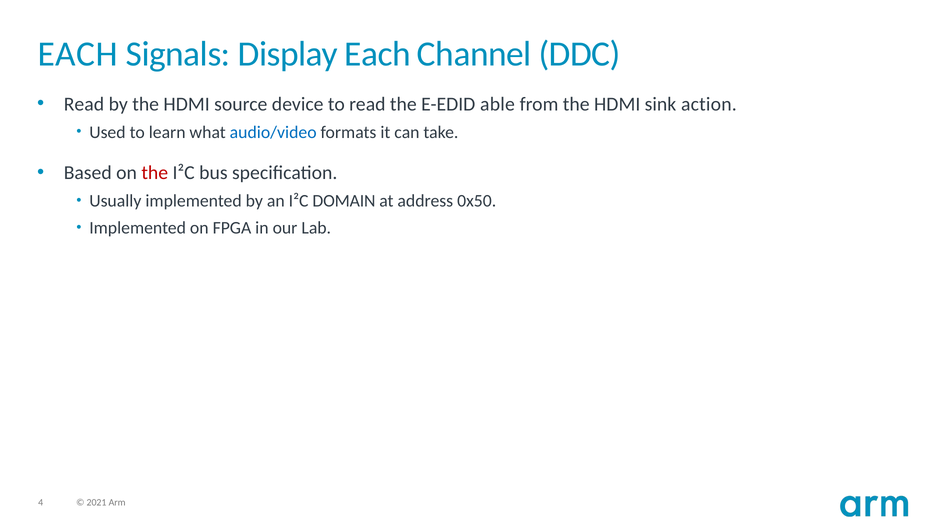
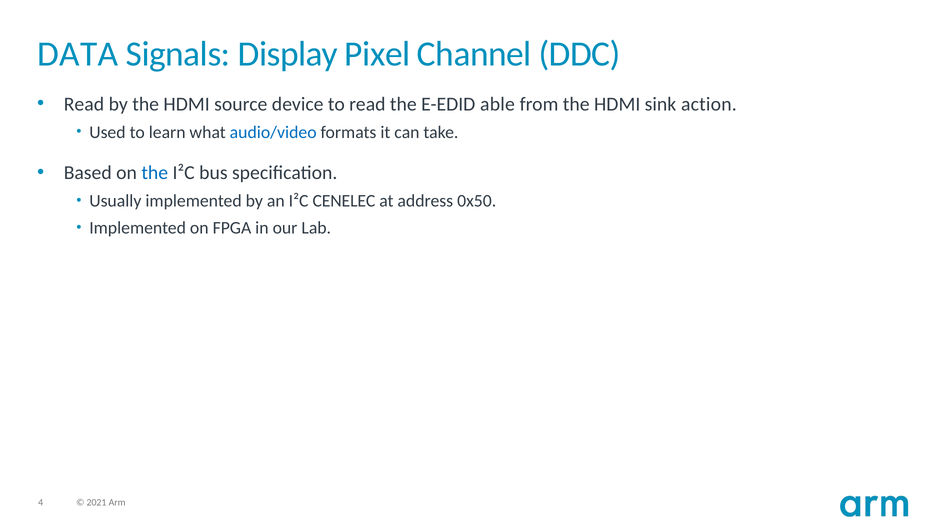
EACH at (78, 54): EACH -> DATA
Display Each: Each -> Pixel
the at (155, 172) colour: red -> blue
DOMAIN: DOMAIN -> CENELEC
